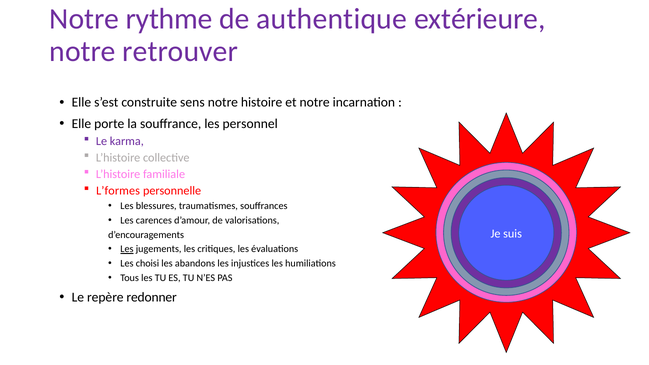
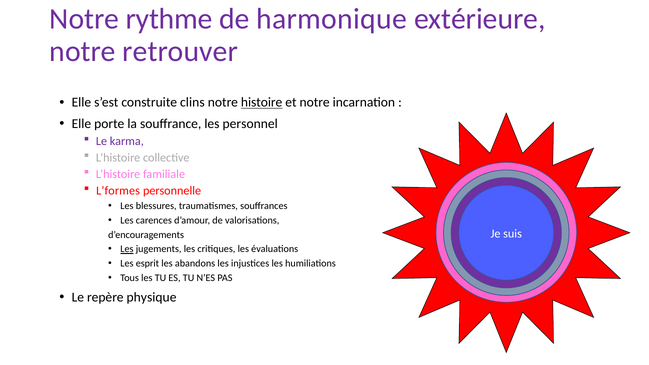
authentique: authentique -> harmonique
sens: sens -> clins
histoire underline: none -> present
choisi: choisi -> esprit
redonner: redonner -> physique
